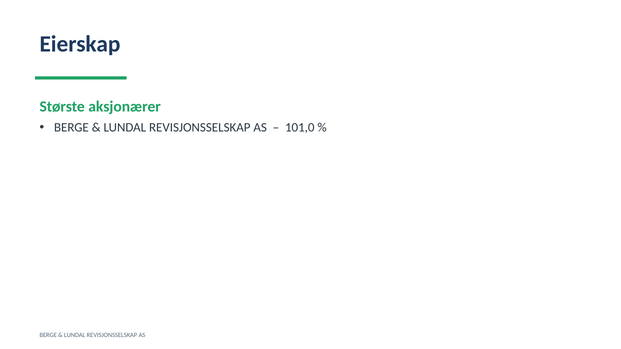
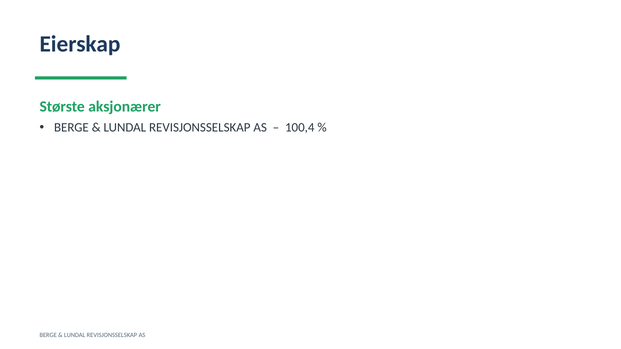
101,0: 101,0 -> 100,4
